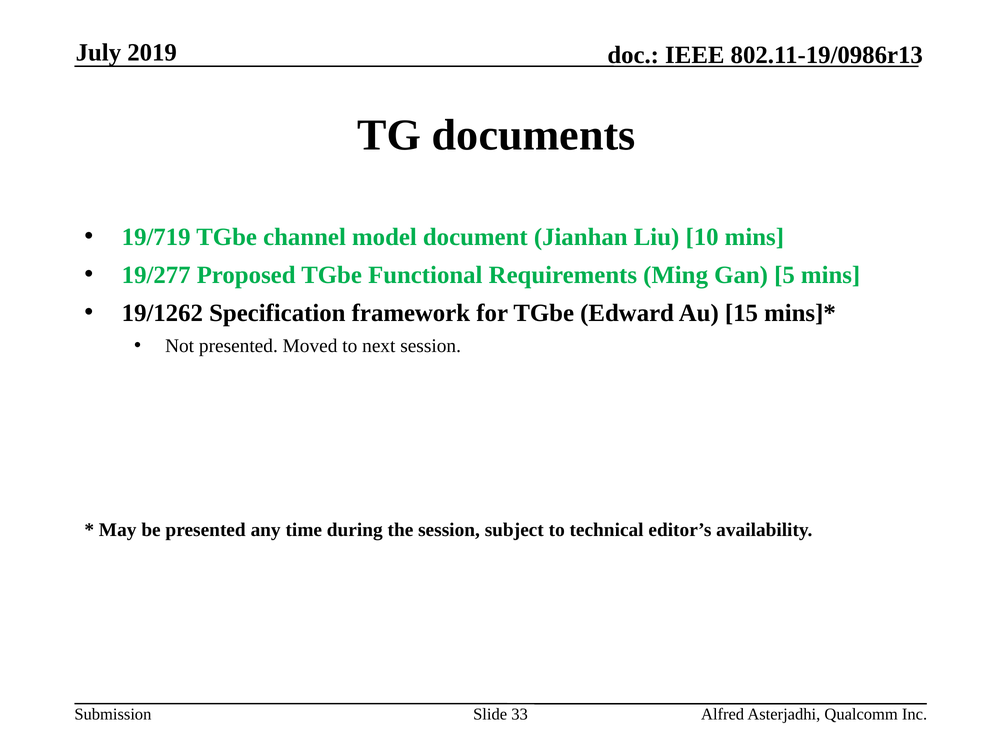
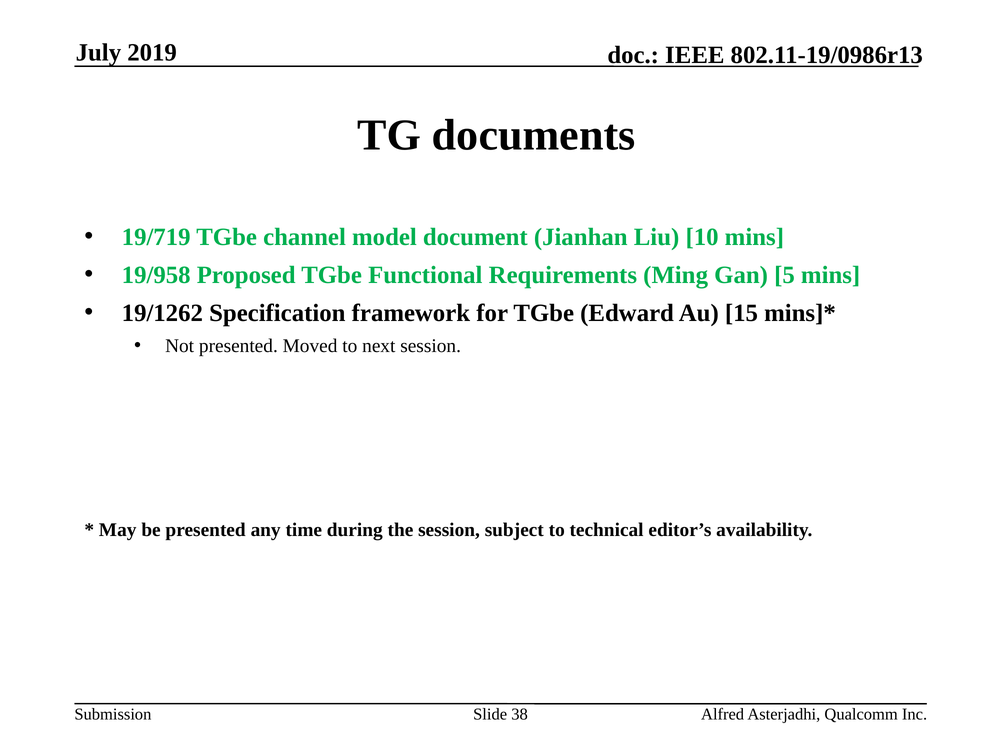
19/277: 19/277 -> 19/958
33: 33 -> 38
